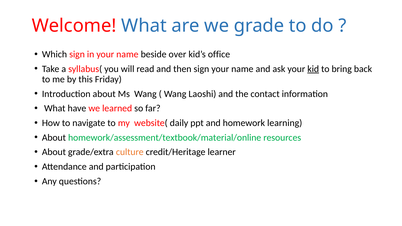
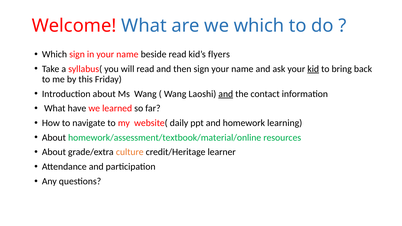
we grade: grade -> which
beside over: over -> read
office: office -> flyers
and at (226, 94) underline: none -> present
